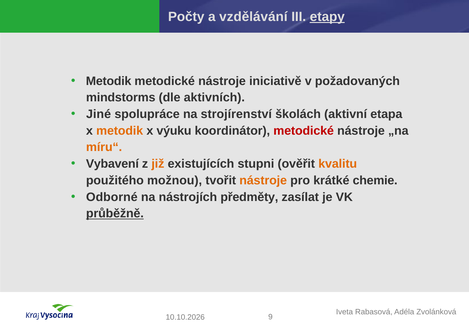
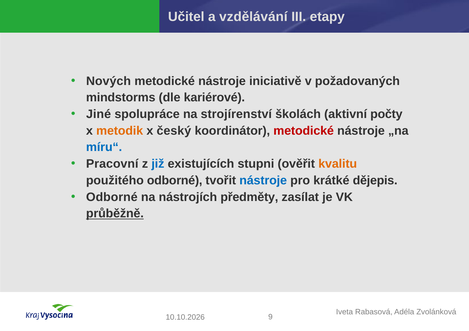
Počty: Počty -> Učitel
etapy underline: present -> none
Metodik at (109, 81): Metodik -> Nových
aktivních: aktivních -> kariérové
etapa: etapa -> počty
výuku: výuku -> český
míru“ colour: orange -> blue
Vybavení: Vybavení -> Pracovní
již colour: orange -> blue
použitého možnou: možnou -> odborné
nástroje at (263, 181) colour: orange -> blue
chemie: chemie -> dějepis
